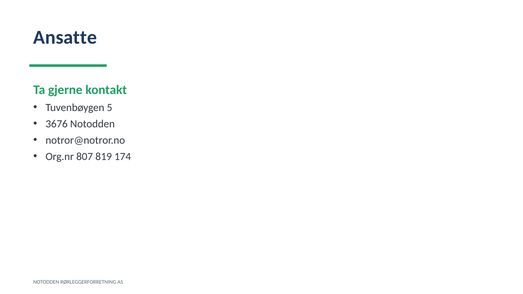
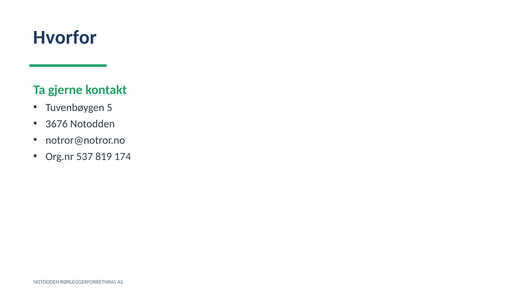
Ansatte: Ansatte -> Hvorfor
807: 807 -> 537
